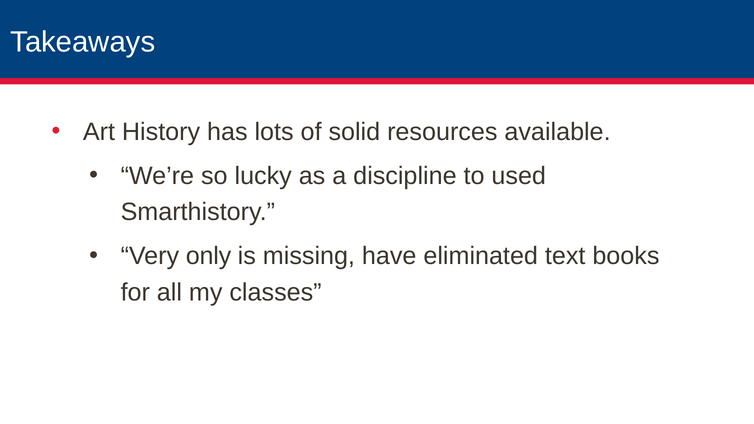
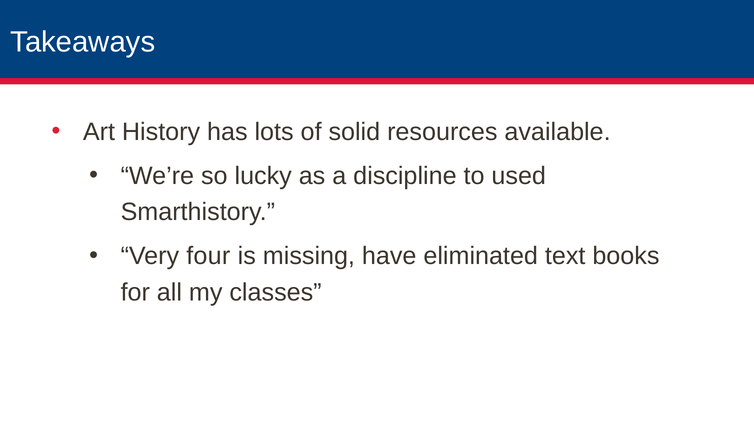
only: only -> four
